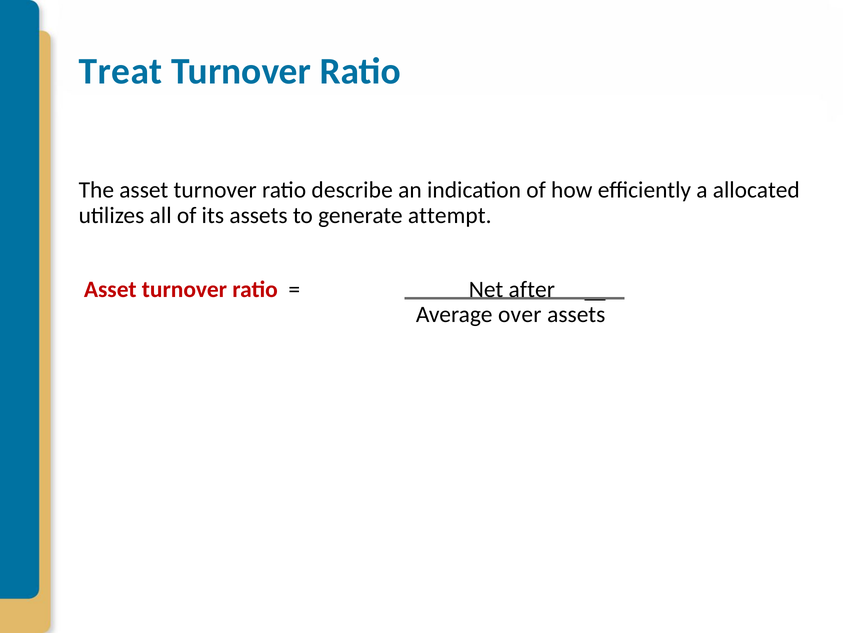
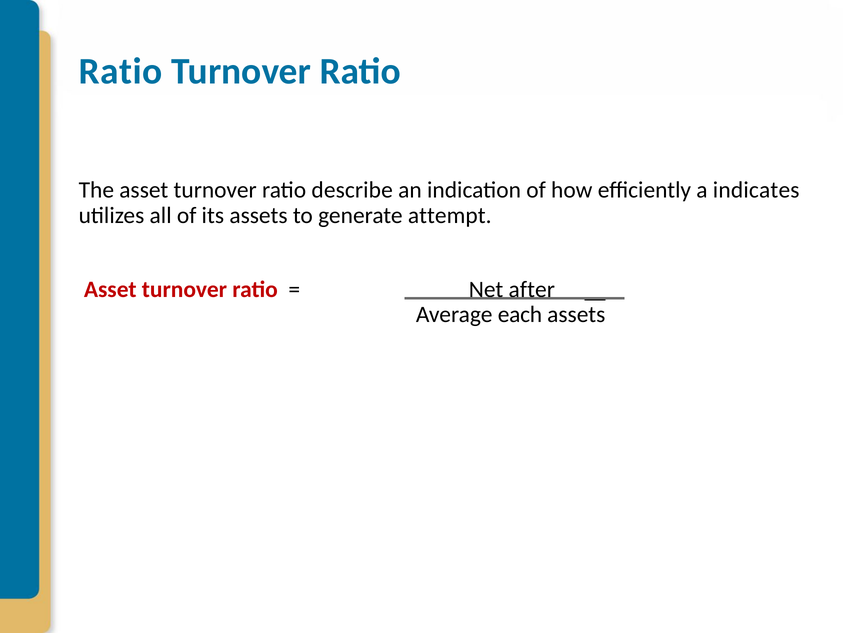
Treat at (121, 71): Treat -> Ratio
allocated: allocated -> indicates
over: over -> each
